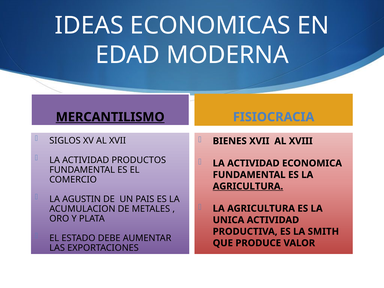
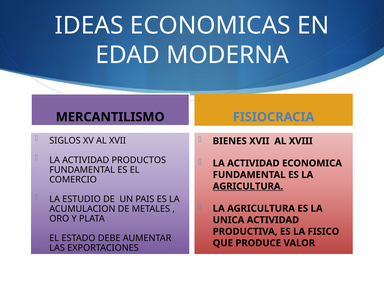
MERCANTILISMO underline: present -> none
AGUSTIN: AGUSTIN -> ESTUDIO
SMITH: SMITH -> FISICO
